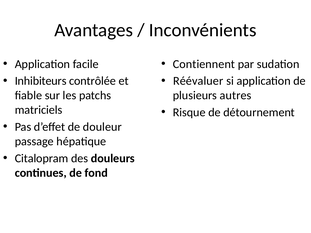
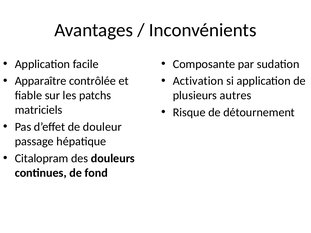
Contiennent: Contiennent -> Composante
Inhibiteurs: Inhibiteurs -> Apparaître
Réévaluer: Réévaluer -> Activation
